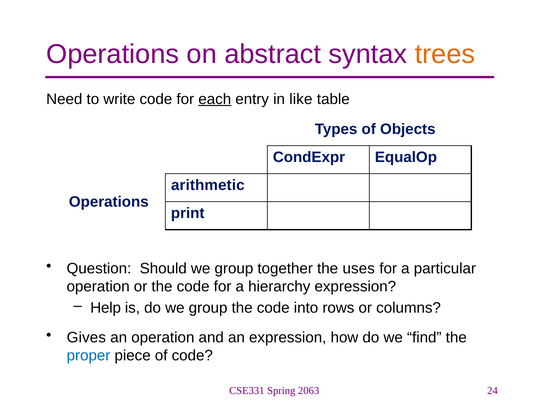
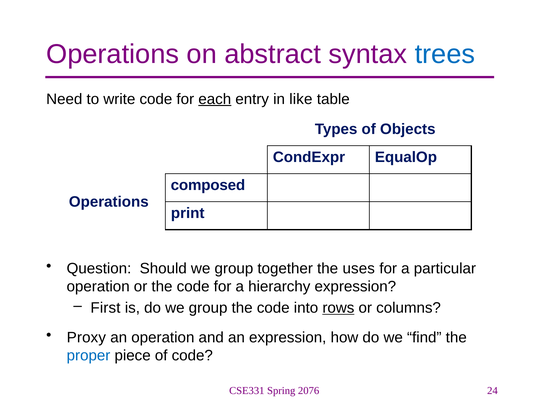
trees colour: orange -> blue
arithmetic: arithmetic -> composed
Help: Help -> First
rows underline: none -> present
Gives: Gives -> Proxy
2063: 2063 -> 2076
